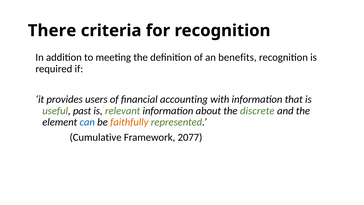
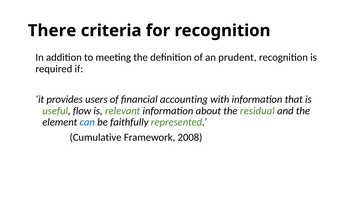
benefits: benefits -> prudent
past: past -> flow
discrete: discrete -> residual
faithfully colour: orange -> black
2077: 2077 -> 2008
